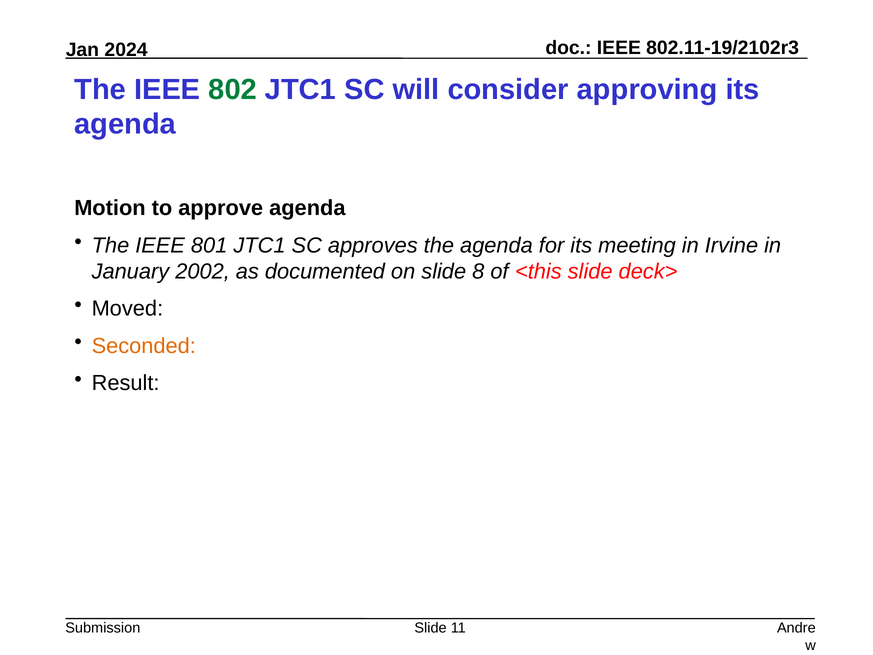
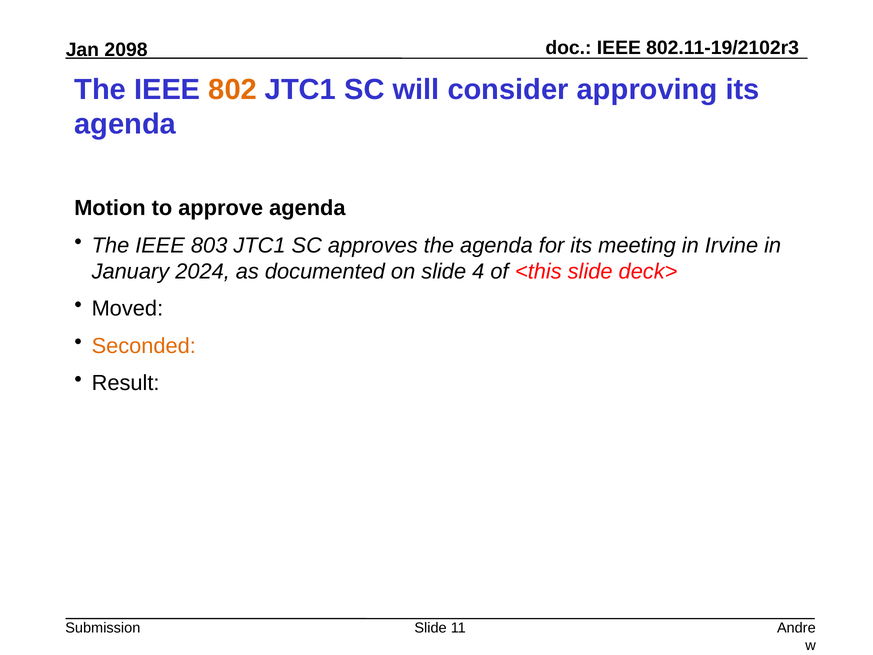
2024: 2024 -> 2098
802 colour: green -> orange
801: 801 -> 803
2002: 2002 -> 2024
8: 8 -> 4
